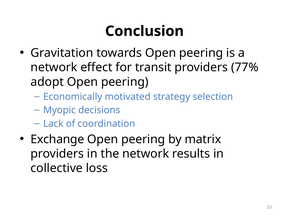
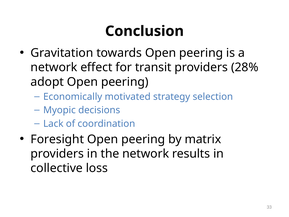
77%: 77% -> 28%
Exchange: Exchange -> Foresight
